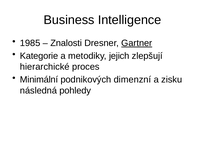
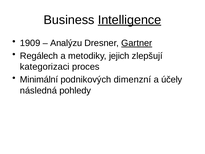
Intelligence underline: none -> present
1985: 1985 -> 1909
Znalosti: Znalosti -> Analýzu
Kategorie: Kategorie -> Regálech
hierarchické: hierarchické -> kategorizaci
zisku: zisku -> účely
